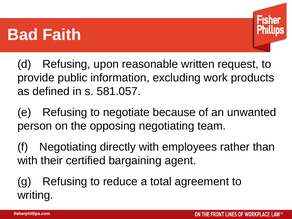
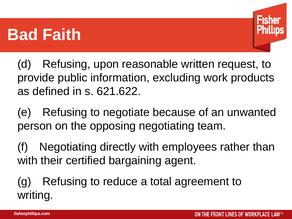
581.057: 581.057 -> 621.622
